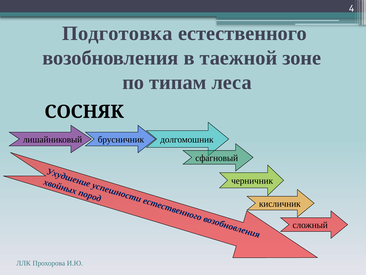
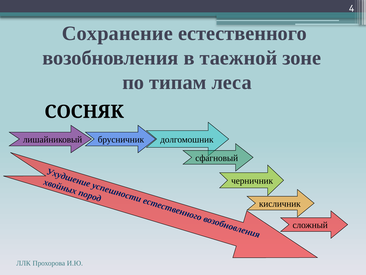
Подготовка: Подготовка -> Сохранение
